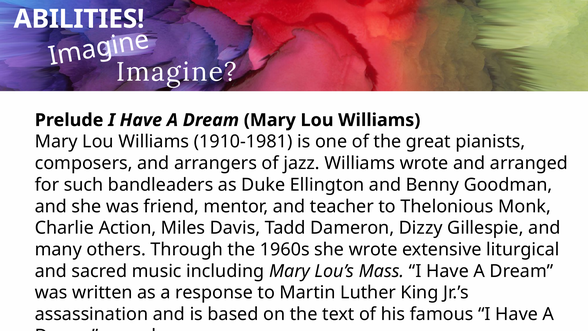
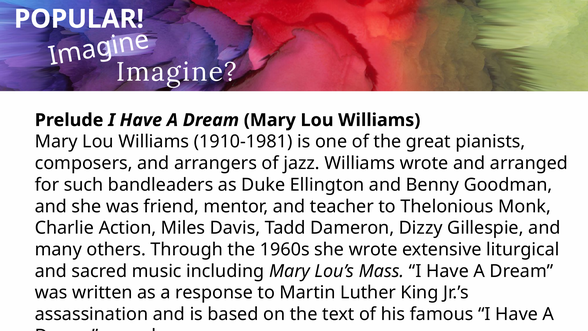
ABILITIES: ABILITIES -> POPULAR
